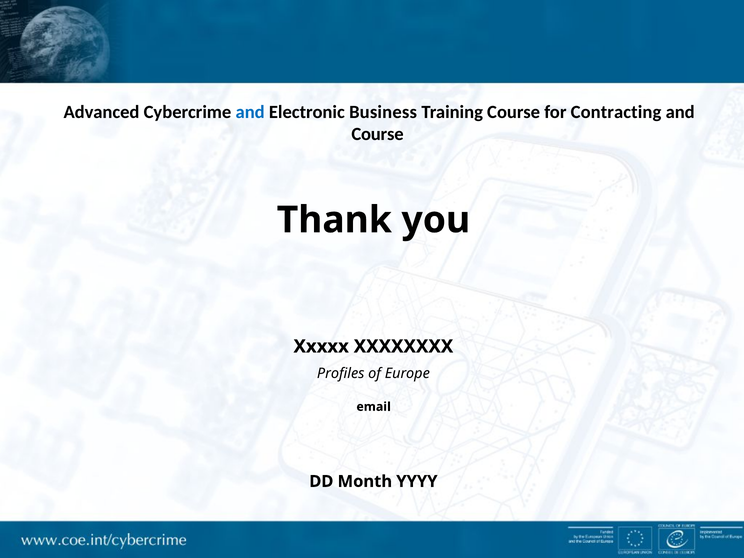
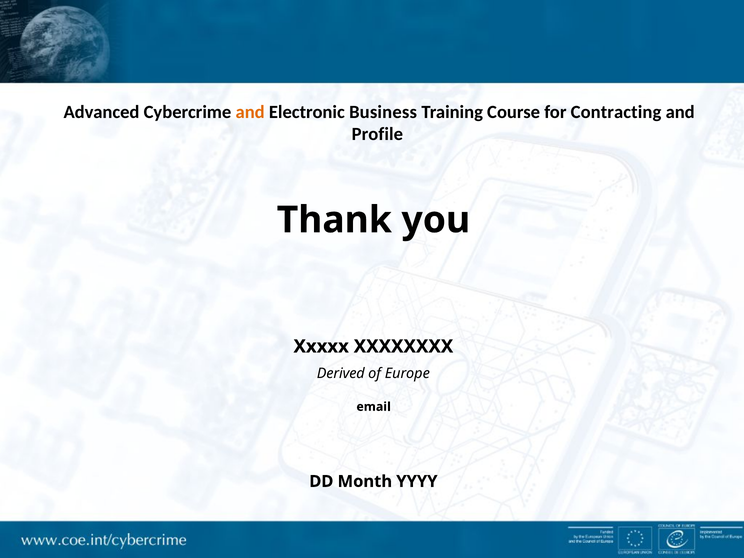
and at (250, 112) colour: blue -> orange
Course at (377, 134): Course -> Profile
Profiles: Profiles -> Derived
